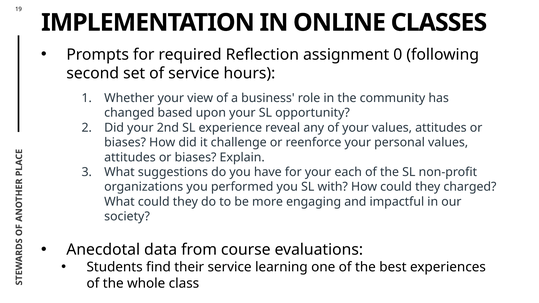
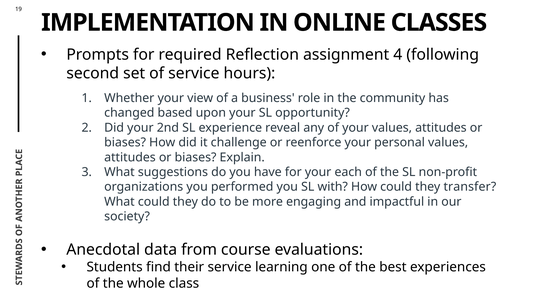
0: 0 -> 4
charged: charged -> transfer
